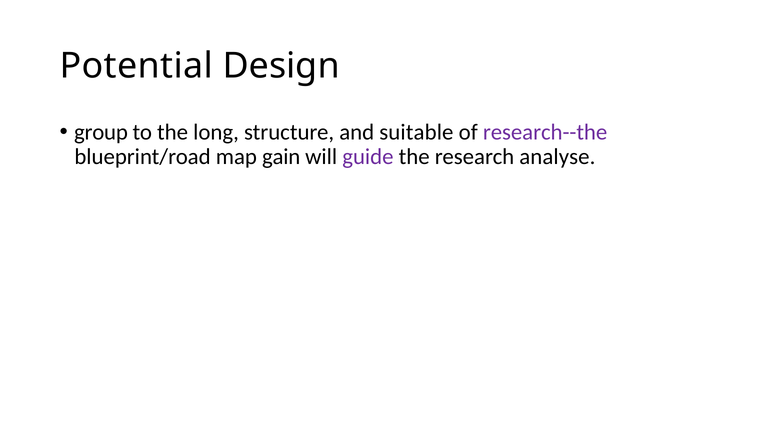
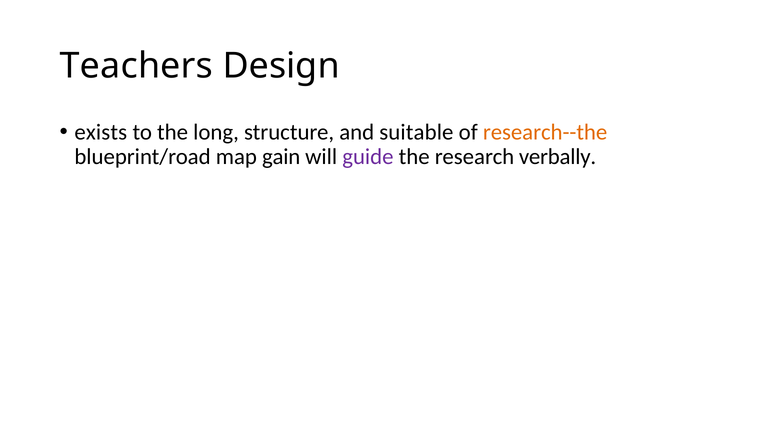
Potential: Potential -> Teachers
group: group -> exists
research--the colour: purple -> orange
analyse: analyse -> verbally
